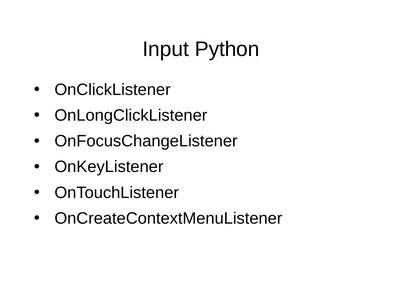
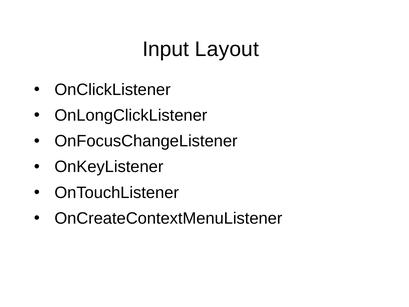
Python: Python -> Layout
